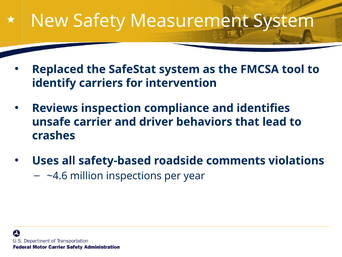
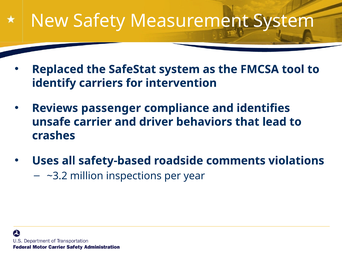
inspection: inspection -> passenger
~4.6: ~4.6 -> ~3.2
